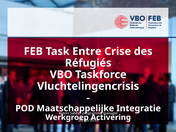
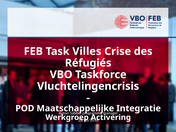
Entre: Entre -> Villes
